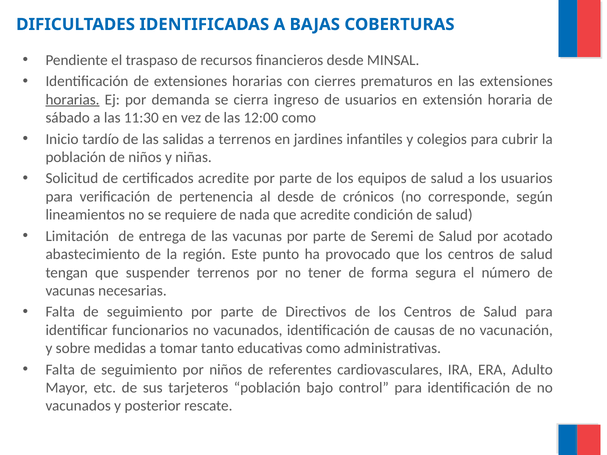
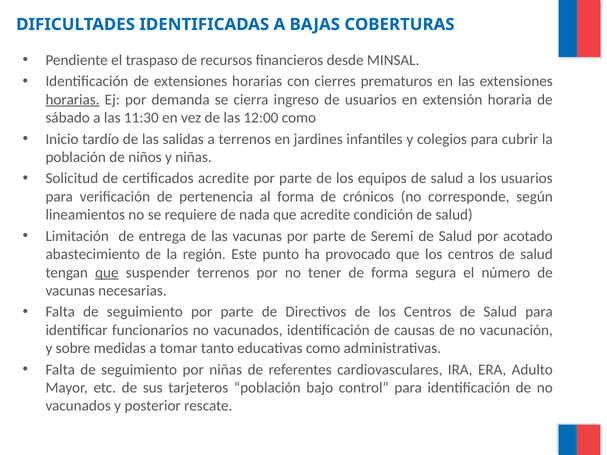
al desde: desde -> forma
que at (107, 273) underline: none -> present
por niños: niños -> niñas
